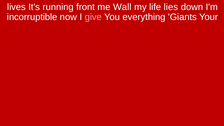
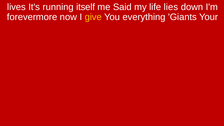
front: front -> itself
Wall: Wall -> Said
incorruptible: incorruptible -> forevermore
give colour: pink -> yellow
